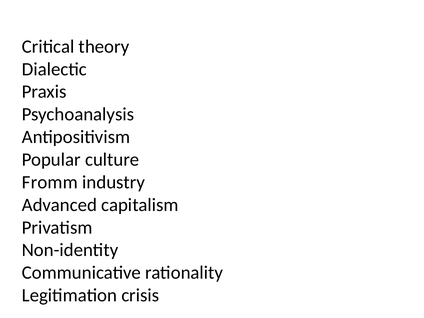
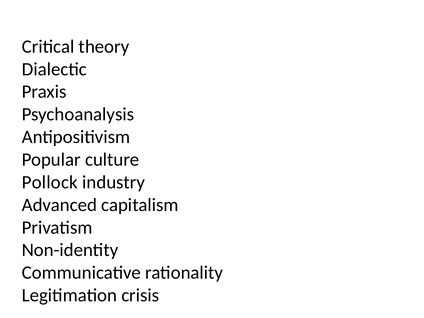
Fromm: Fromm -> Pollock
